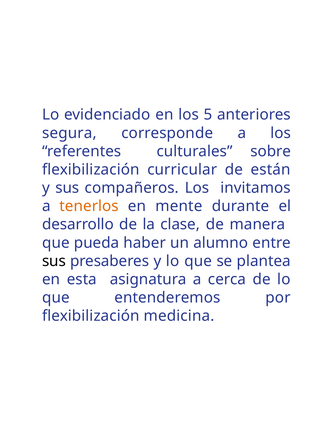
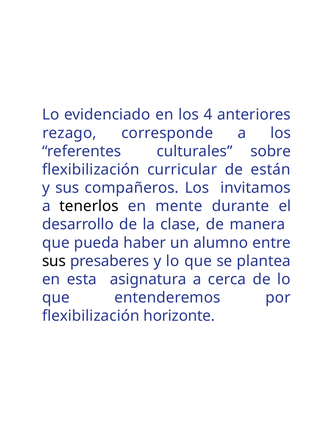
5: 5 -> 4
segura: segura -> rezago
tenerlos colour: orange -> black
medicina: medicina -> horizonte
